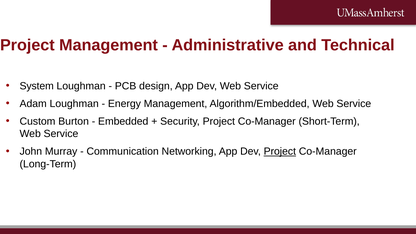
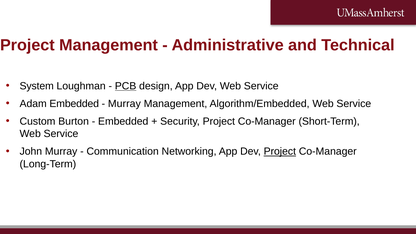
PCB underline: none -> present
Adam Loughman: Loughman -> Embedded
Energy at (124, 104): Energy -> Murray
